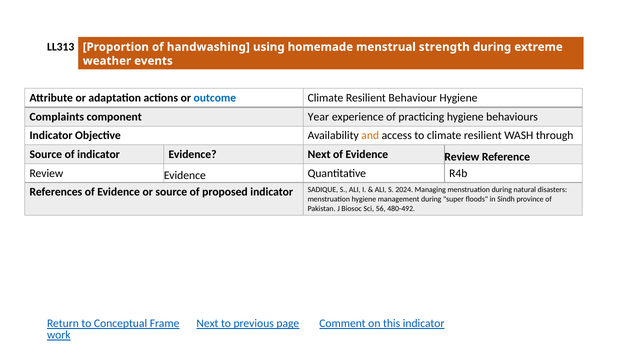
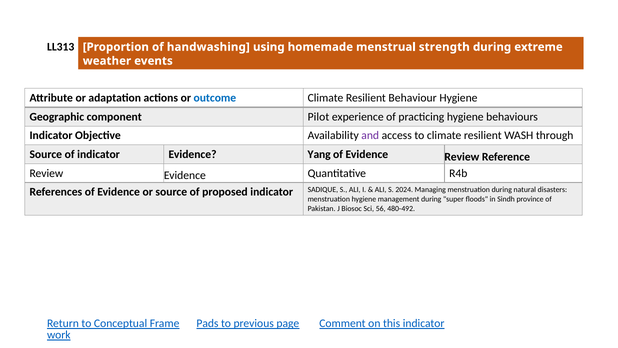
Complaints: Complaints -> Geographic
Year: Year -> Pilot
and colour: orange -> purple
Evidence Next: Next -> Yang
Next at (207, 323): Next -> Pads
